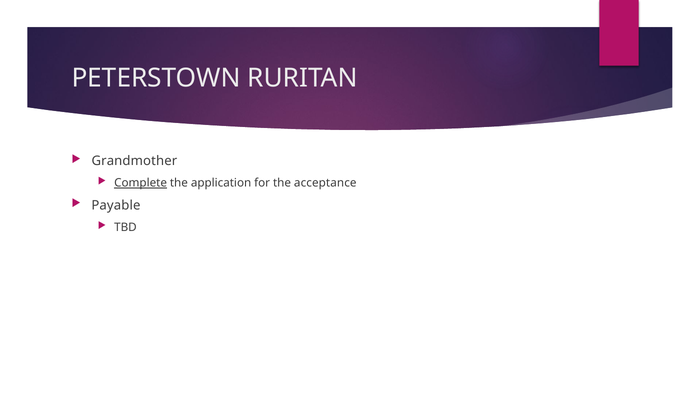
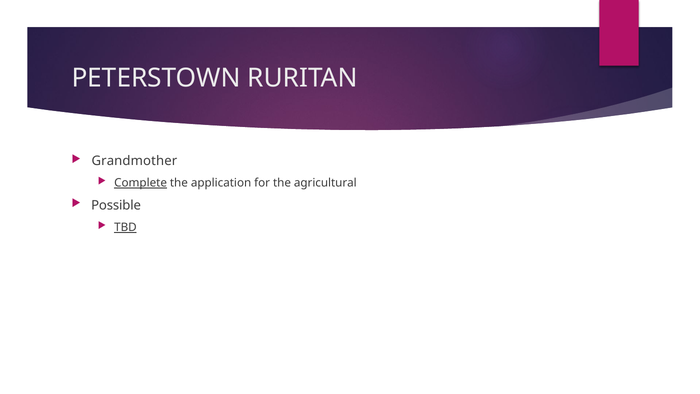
acceptance: acceptance -> agricultural
Payable: Payable -> Possible
TBD underline: none -> present
